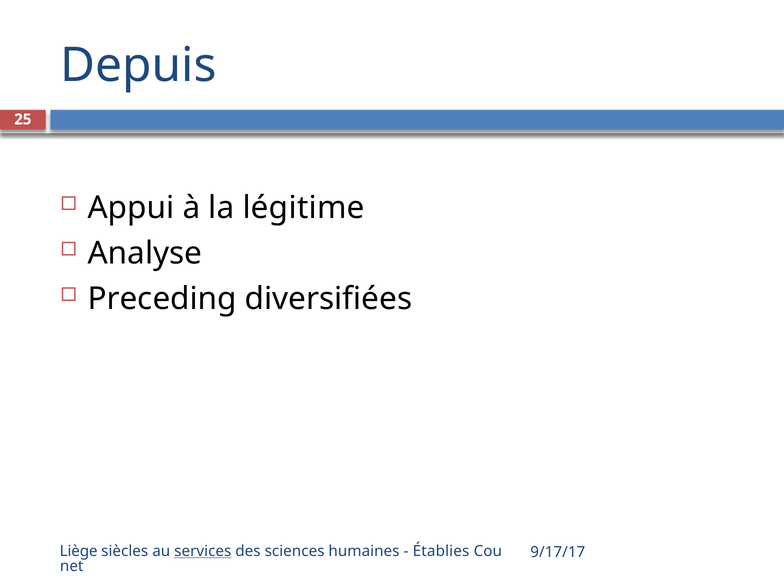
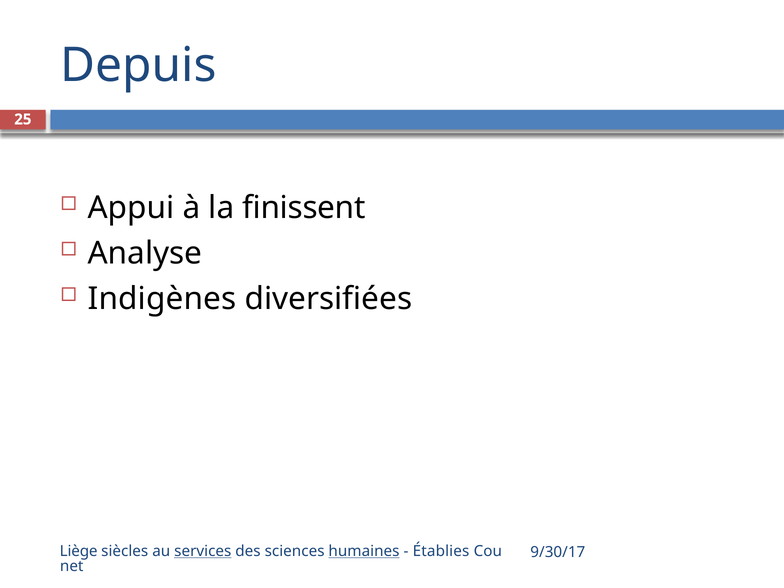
légitime: légitime -> finissent
Preceding: Preceding -> Indigènes
humaines underline: none -> present
9/17/17: 9/17/17 -> 9/30/17
